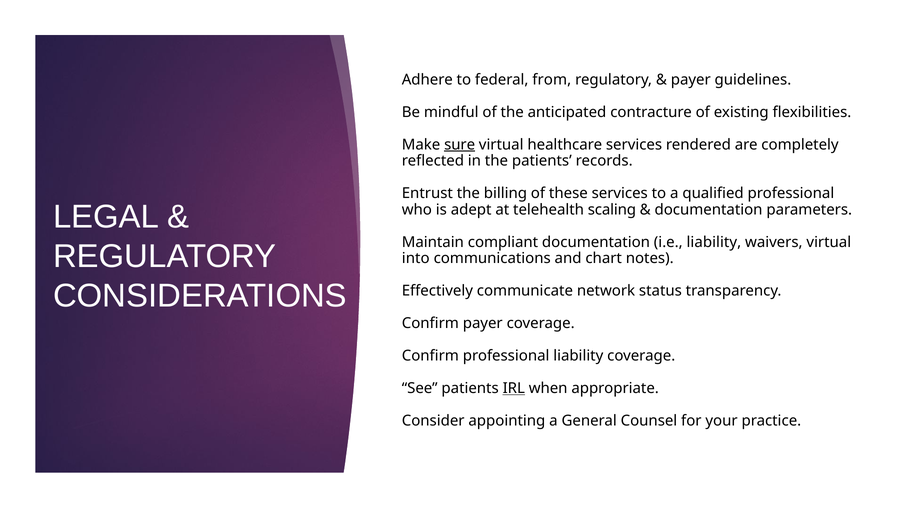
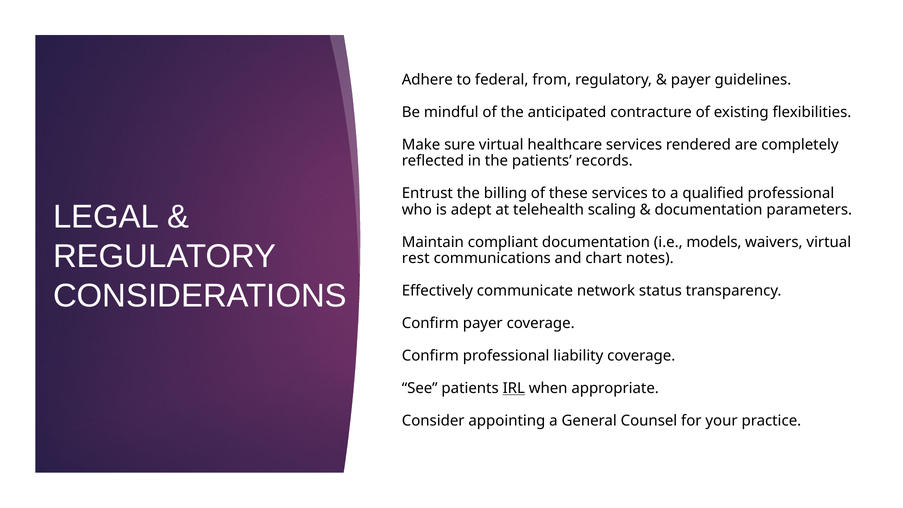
sure underline: present -> none
i.e liability: liability -> models
into: into -> rest
